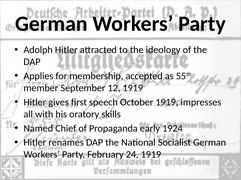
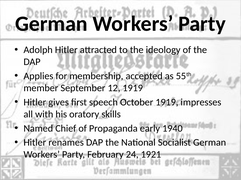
1924: 1924 -> 1940
24 1919: 1919 -> 1921
